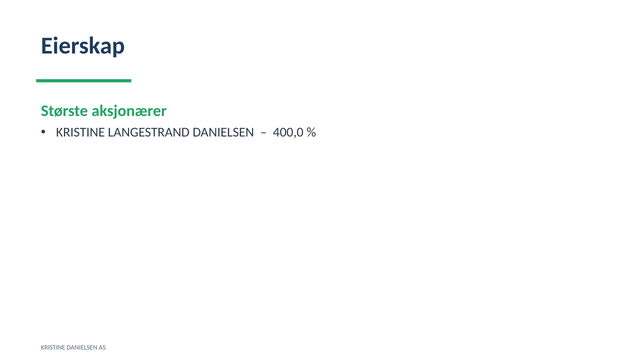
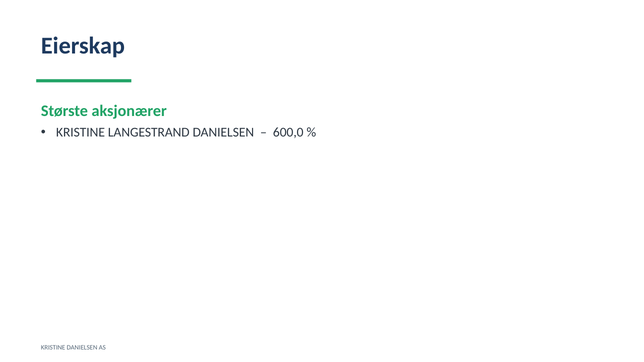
400,0: 400,0 -> 600,0
